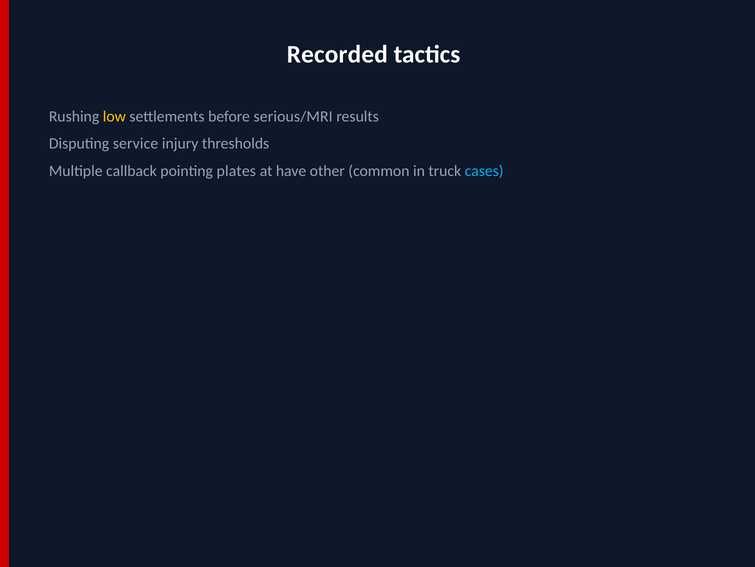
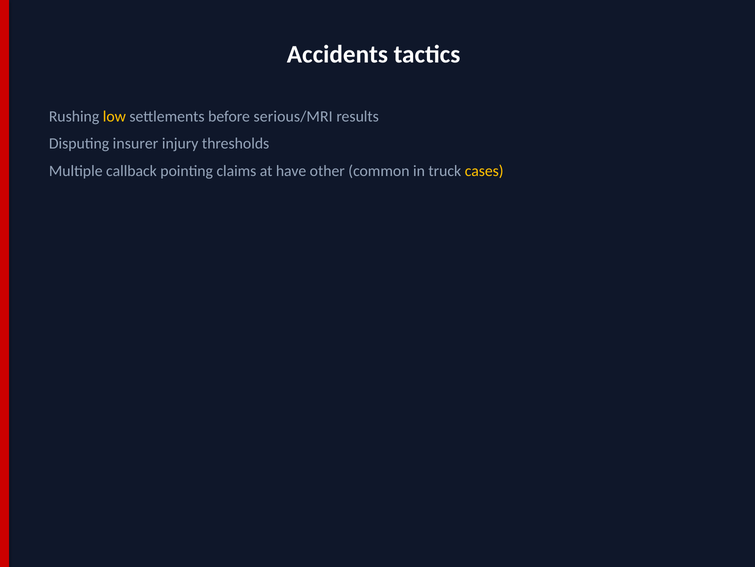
Recorded: Recorded -> Accidents
service: service -> insurer
plates: plates -> claims
cases colour: light blue -> yellow
